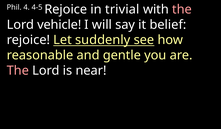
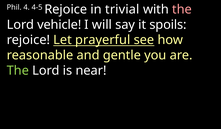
belief: belief -> spoils
suddenly: suddenly -> prayerful
The at (18, 71) colour: pink -> light green
